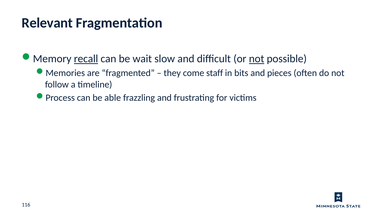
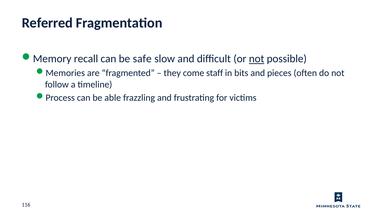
Relevant: Relevant -> Referred
recall underline: present -> none
wait: wait -> safe
